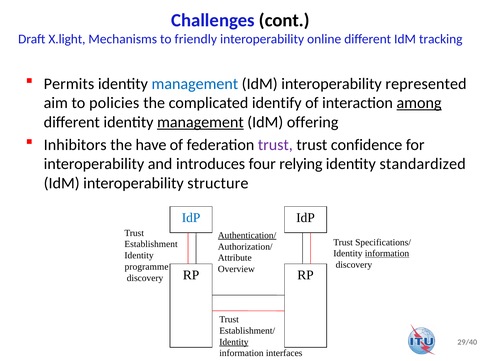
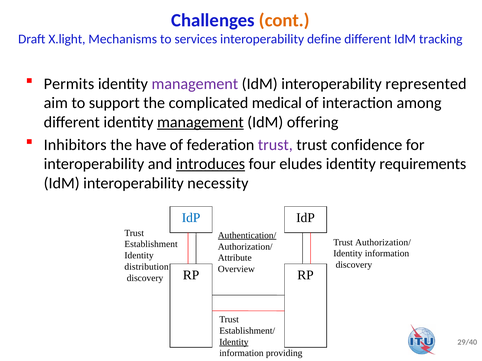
cont colour: black -> orange
friendly: friendly -> services
online: online -> define
management at (195, 84) colour: blue -> purple
policies: policies -> support
identify: identify -> medical
among underline: present -> none
introduces underline: none -> present
relying: relying -> eludes
standardized: standardized -> requirements
structure: structure -> necessity
Trust Specifications/: Specifications/ -> Authorization/
information at (387, 254) underline: present -> none
programme: programme -> distribution
interfaces: interfaces -> providing
